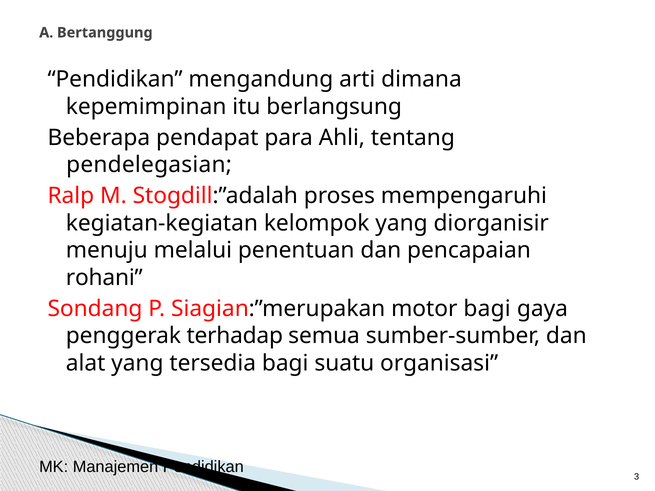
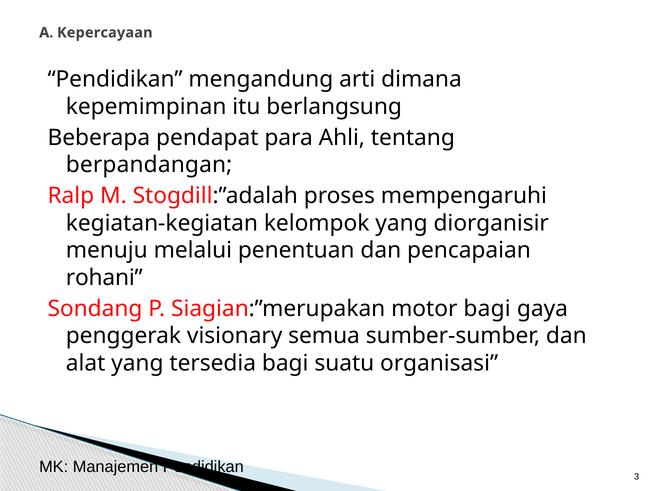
Bertanggung: Bertanggung -> Kepercayaan
pendelegasian: pendelegasian -> berpandangan
terhadap: terhadap -> visionary
